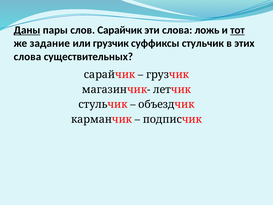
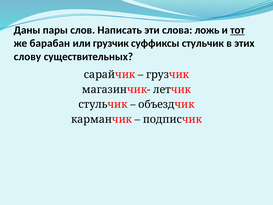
Даны underline: present -> none
слов Сарайчик: Сарайчик -> Написать
задание: задание -> барабан
слова at (27, 57): слова -> слову
